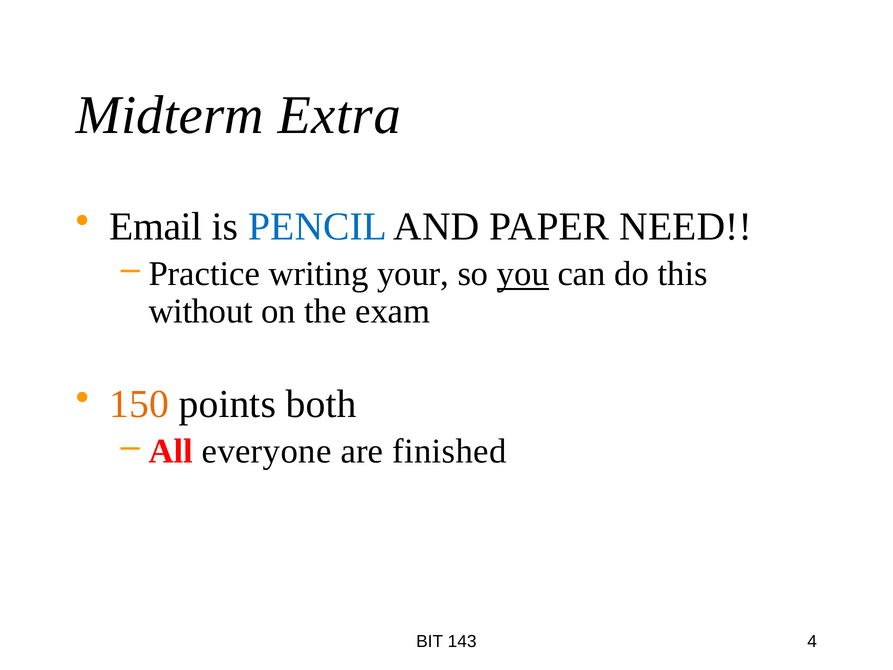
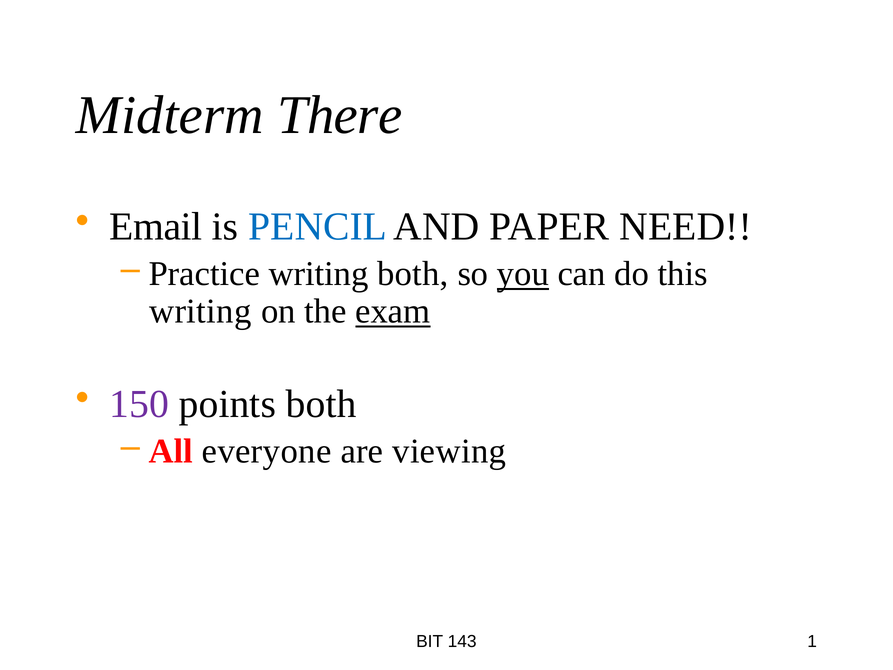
Extra: Extra -> There
writing your: your -> both
without at (201, 311): without -> writing
exam underline: none -> present
150 colour: orange -> purple
finished: finished -> viewing
4: 4 -> 1
